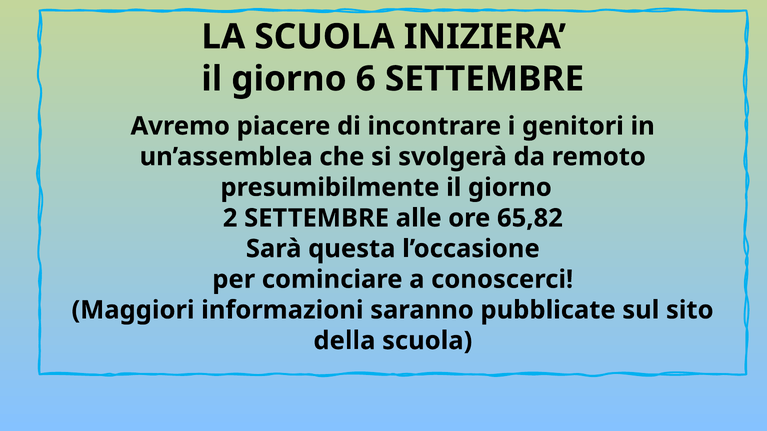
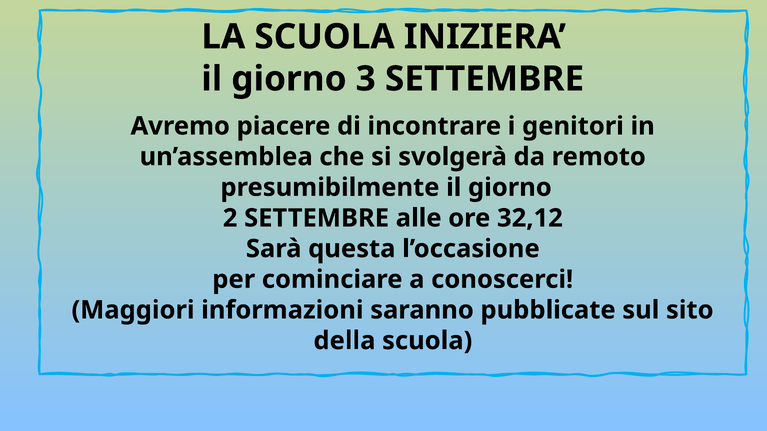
6: 6 -> 3
65,82: 65,82 -> 32,12
